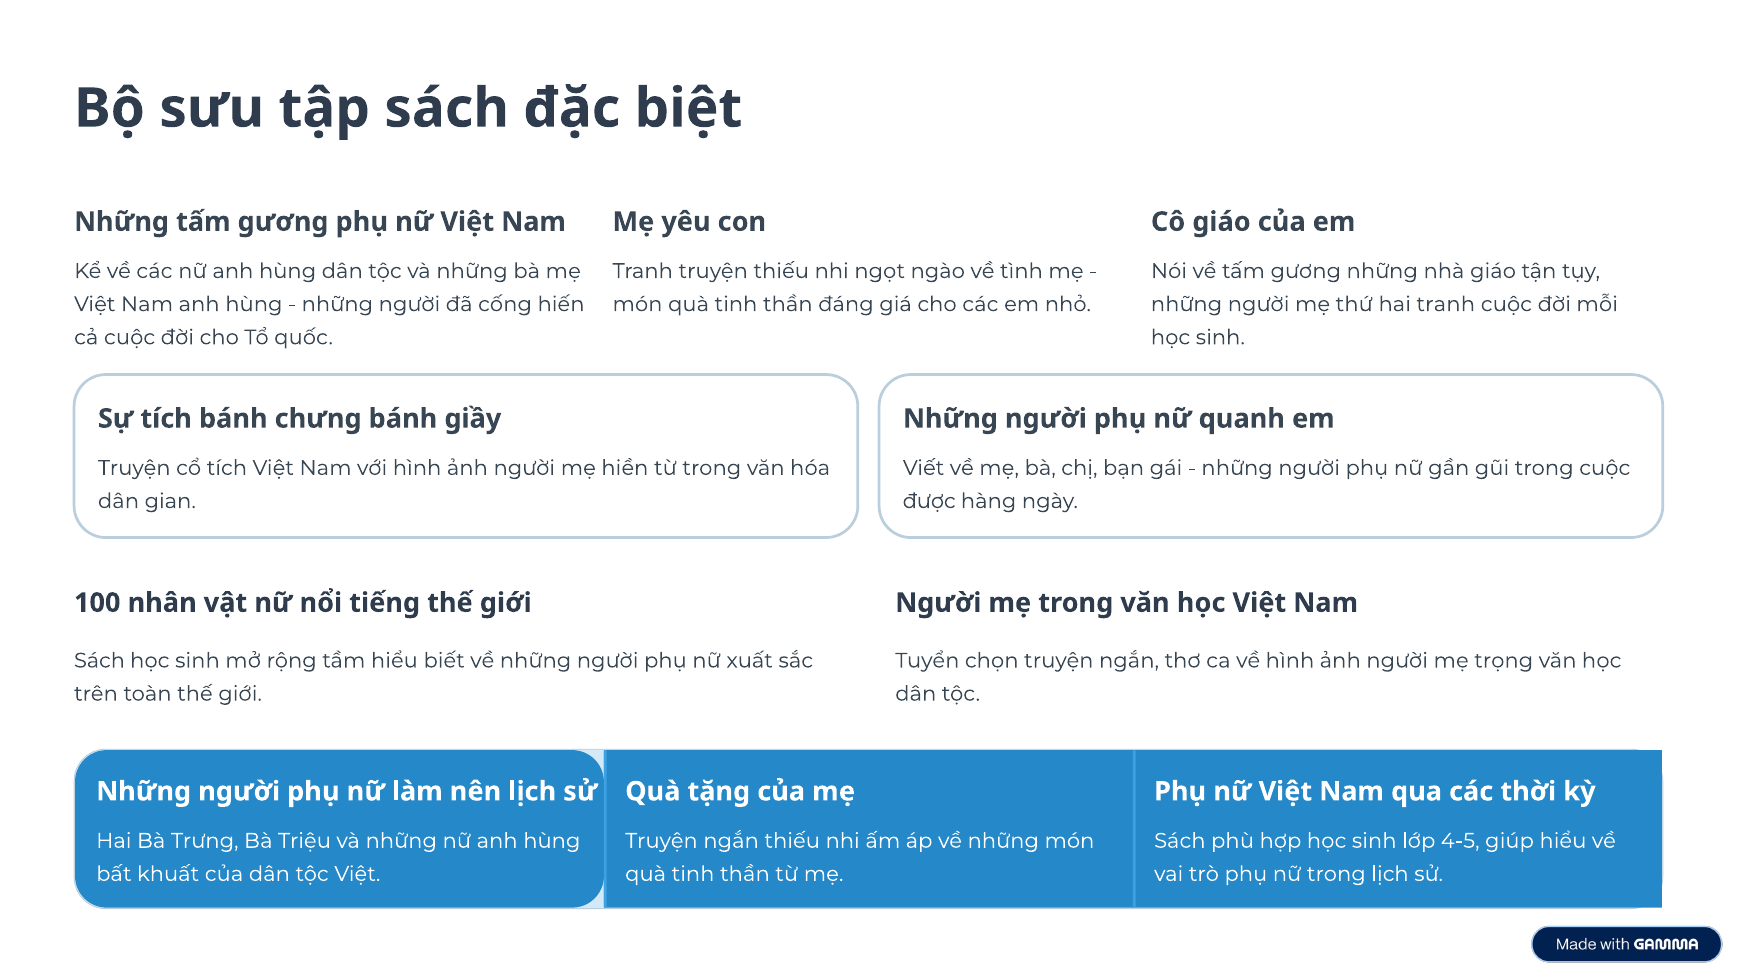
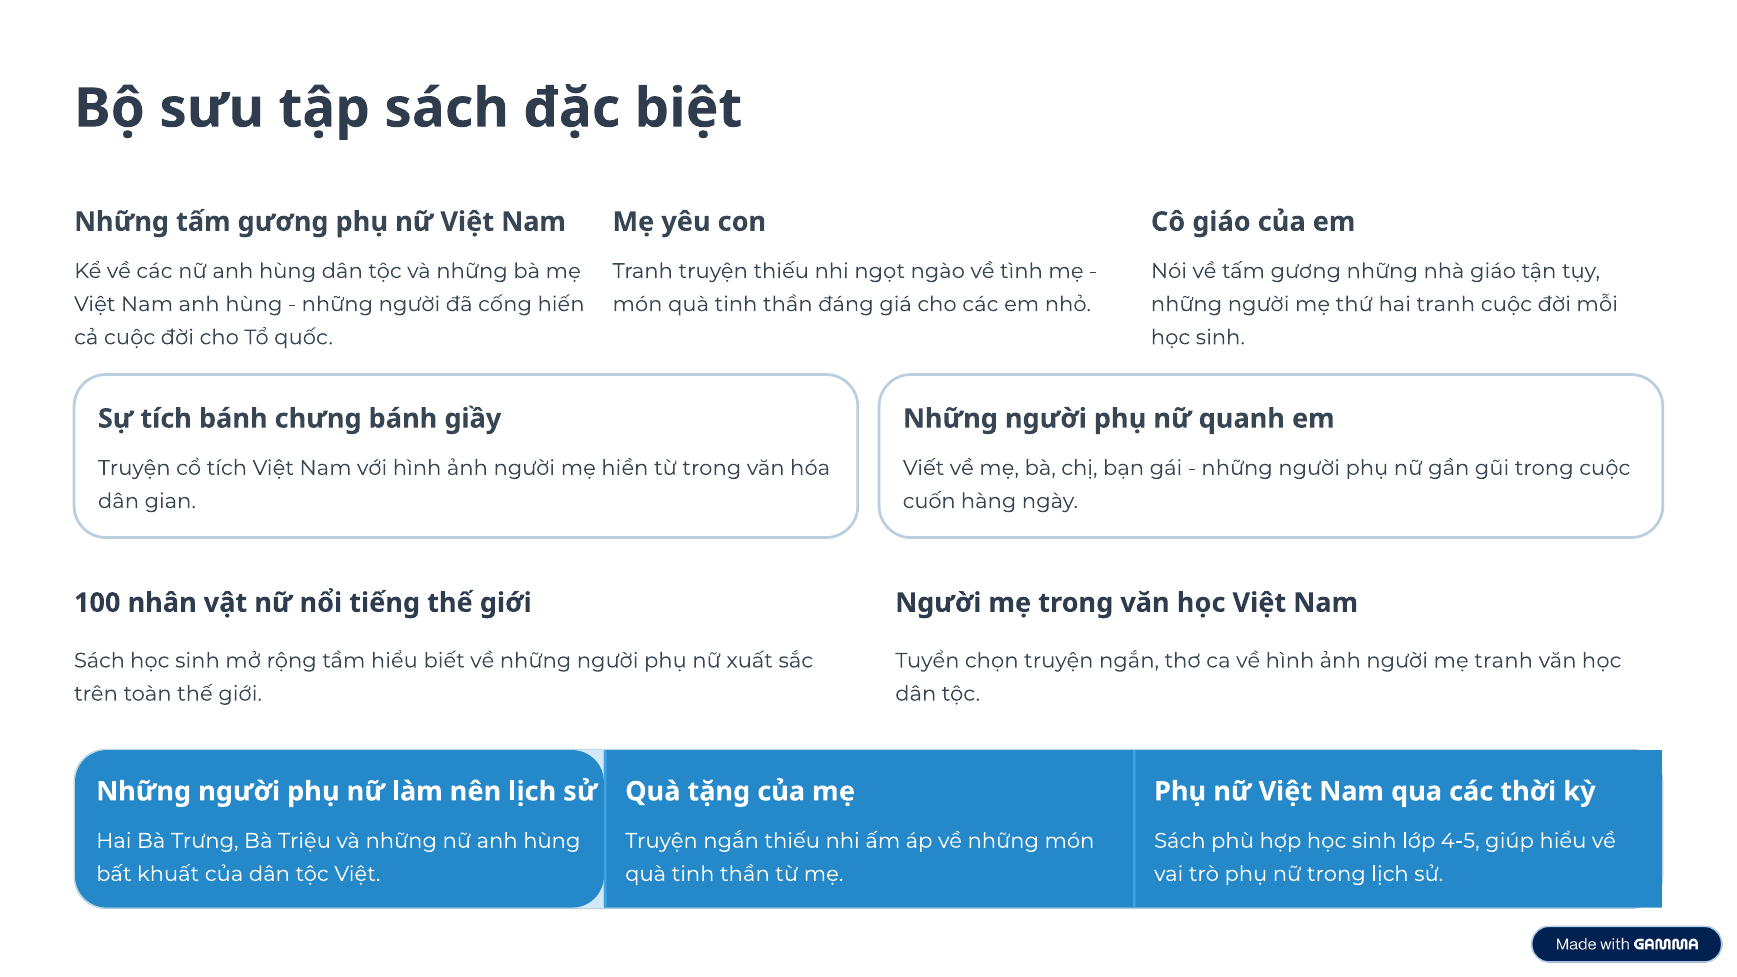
được: được -> cuốn
mẹ trọng: trọng -> tranh
